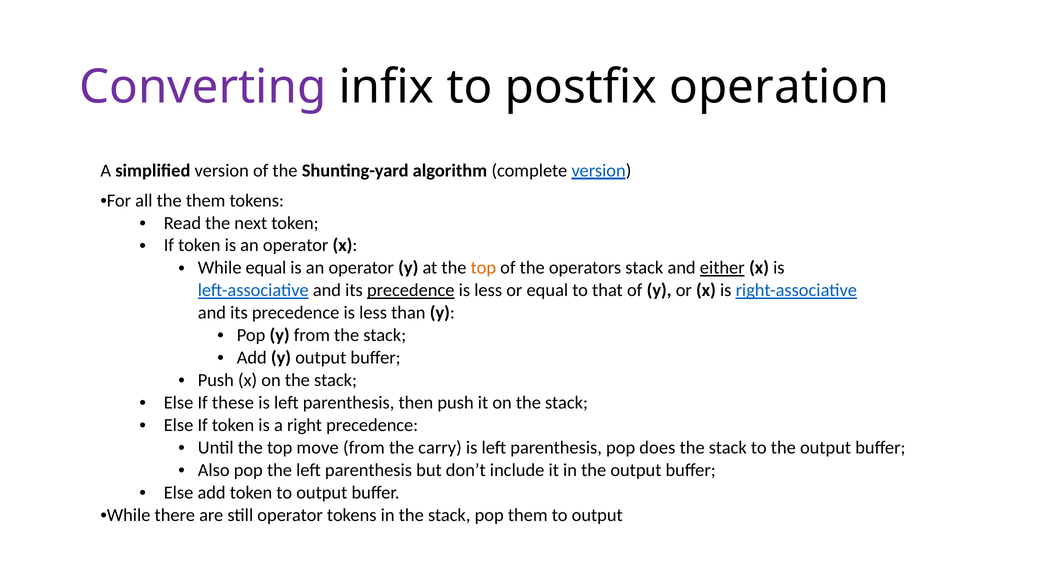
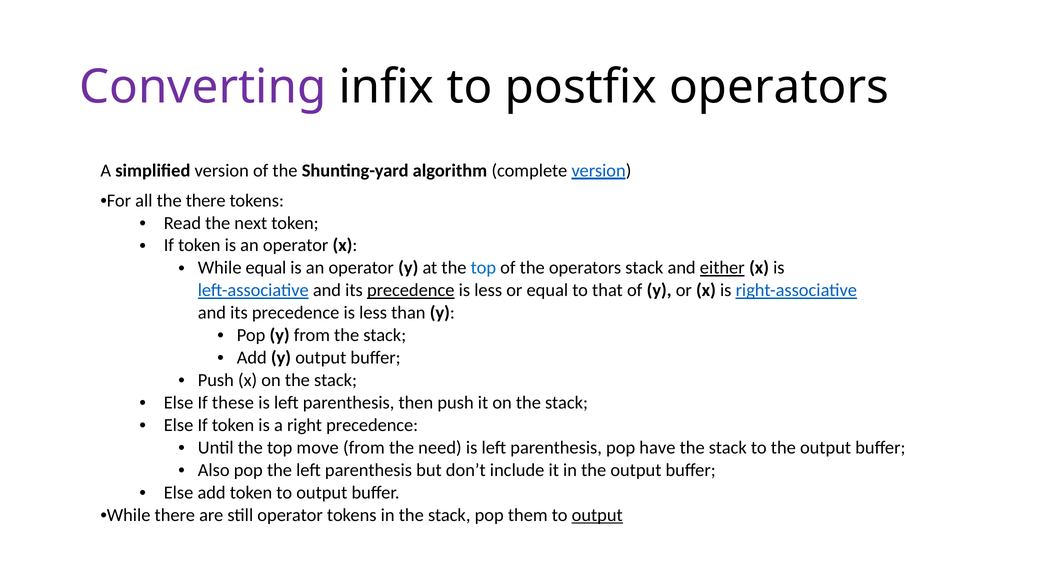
postfix operation: operation -> operators
the them: them -> there
top at (483, 268) colour: orange -> blue
carry: carry -> need
does: does -> have
output at (597, 515) underline: none -> present
